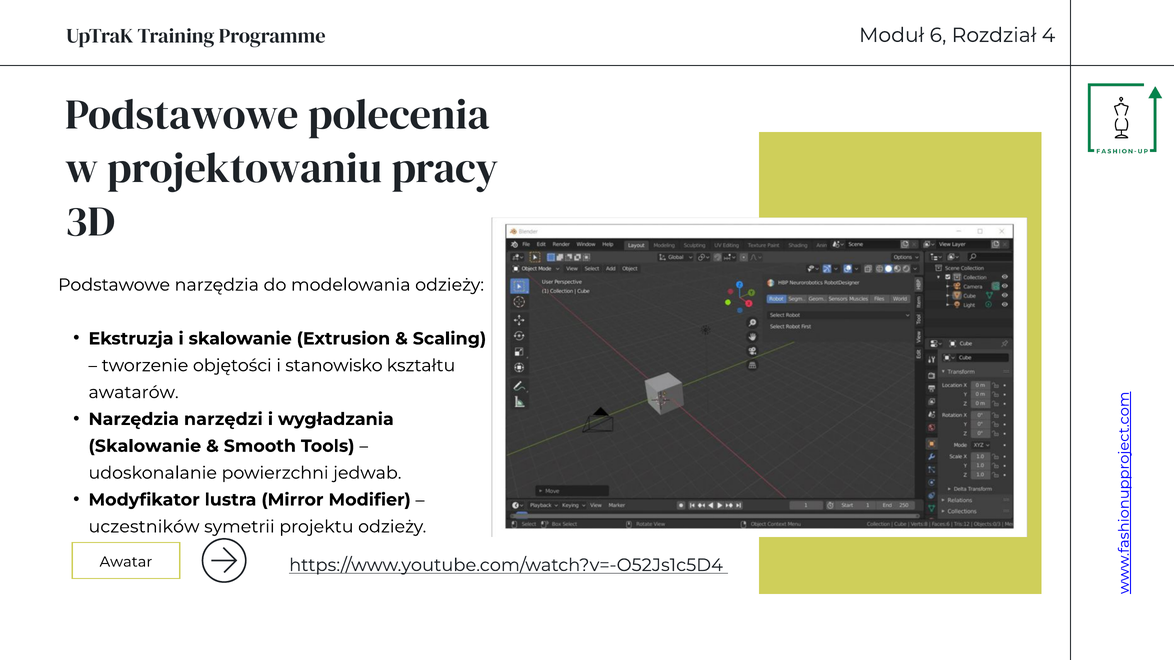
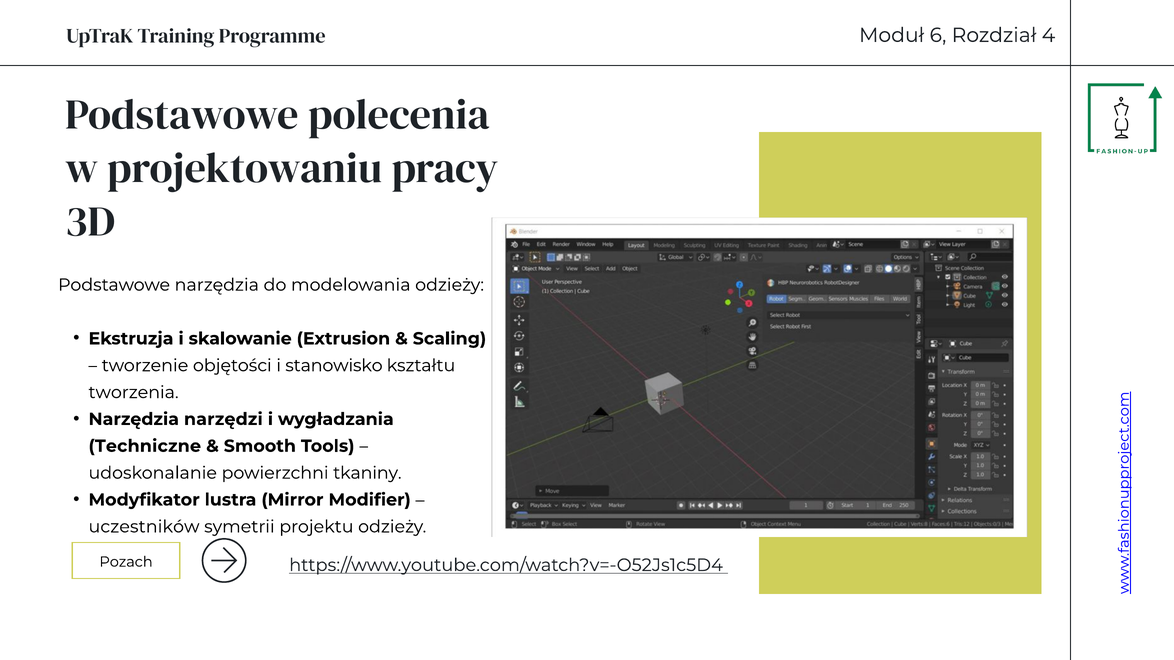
awatarów: awatarów -> tworzenia
Skalowanie at (145, 446): Skalowanie -> Techniczne
jedwab: jedwab -> tkaniny
Awatar: Awatar -> Pozach
